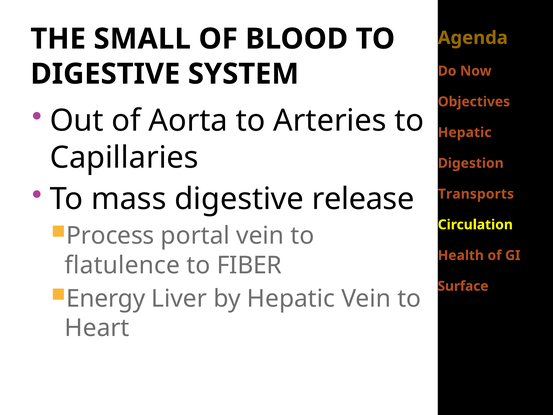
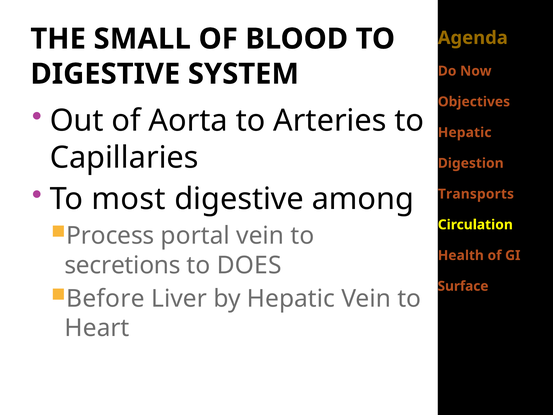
mass: mass -> most
release: release -> among
flatulence: flatulence -> secretions
FIBER: FIBER -> DOES
Energy: Energy -> Before
